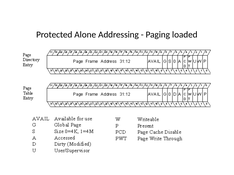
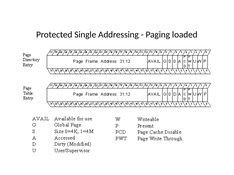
Alone: Alone -> Single
